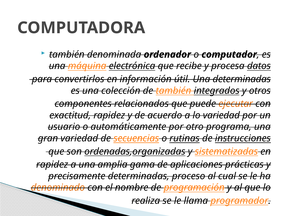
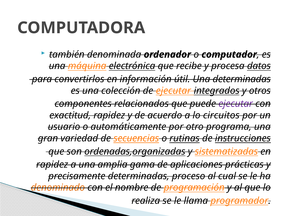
de también: también -> ejecutar
ejecutar at (236, 104) colour: orange -> purple
lo variedad: variedad -> circuitos
